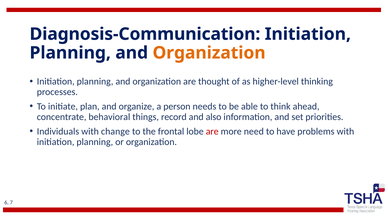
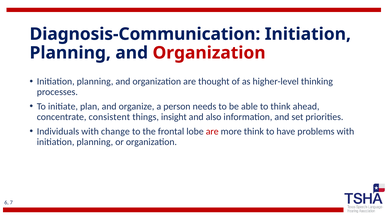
Organization at (209, 53) colour: orange -> red
behavioral: behavioral -> consistent
record: record -> insight
more need: need -> think
